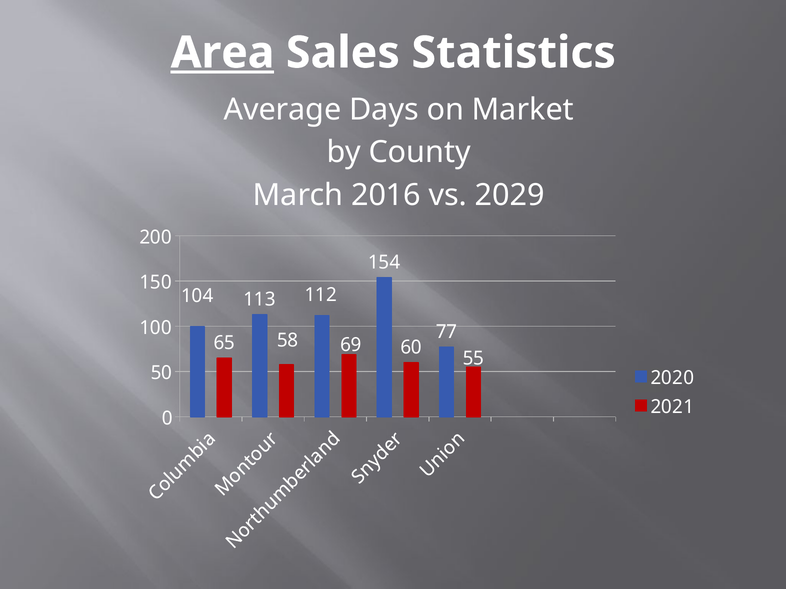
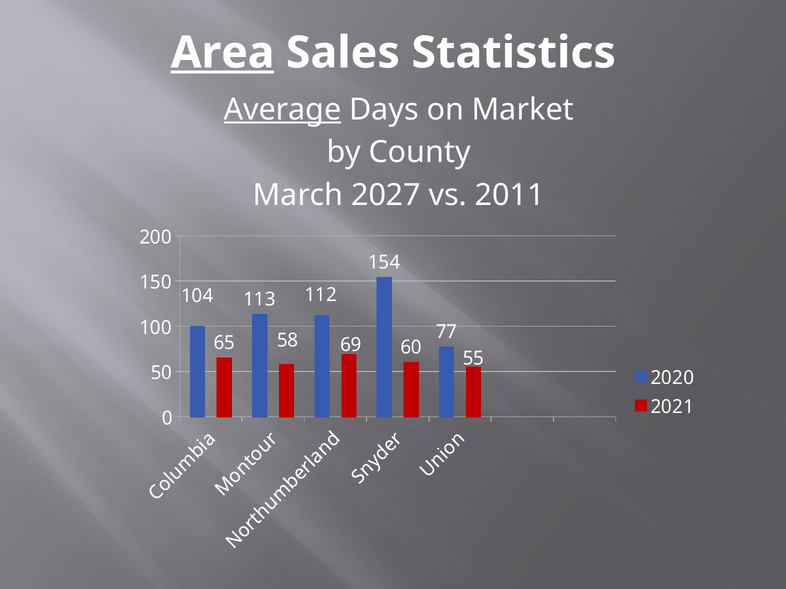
Average underline: none -> present
2016: 2016 -> 2027
2029: 2029 -> 2011
